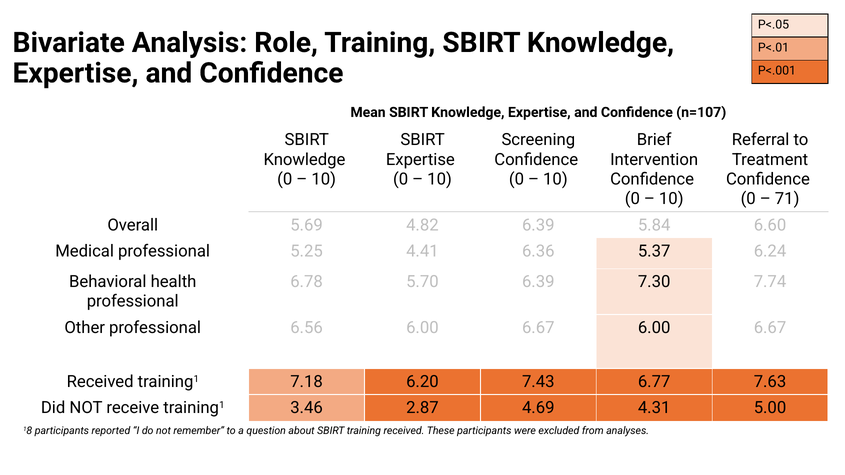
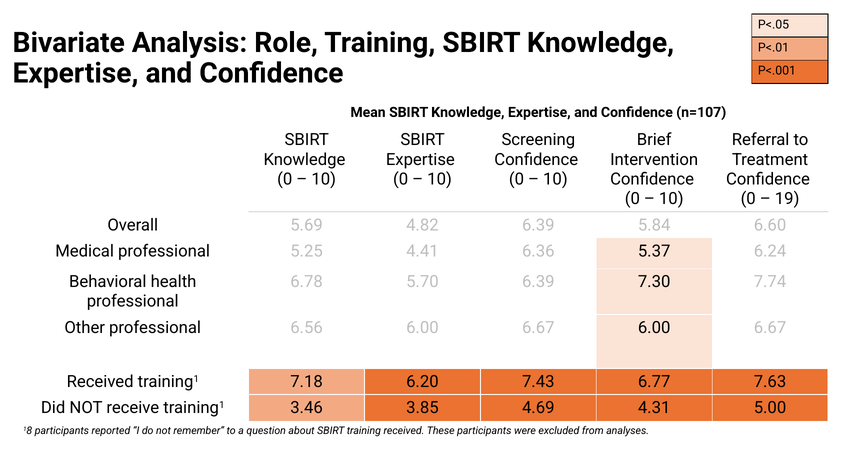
71: 71 -> 19
2.87: 2.87 -> 3.85
